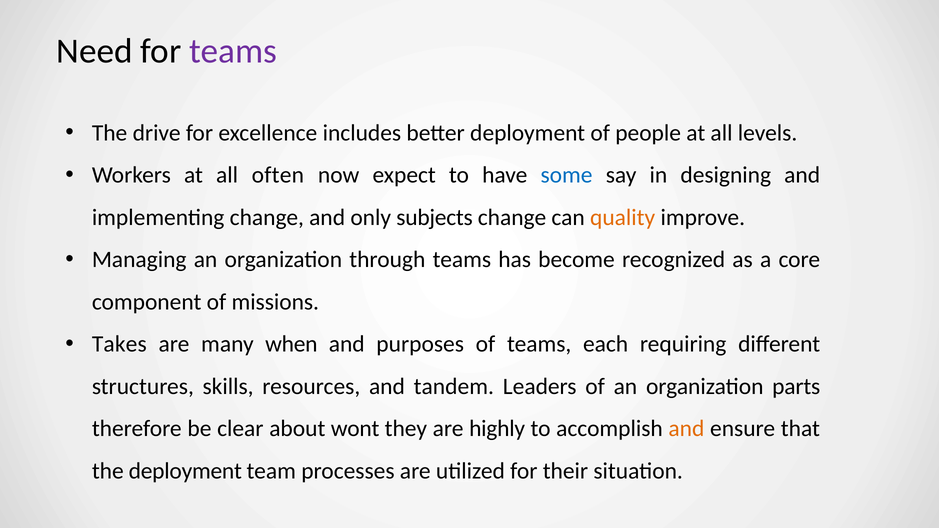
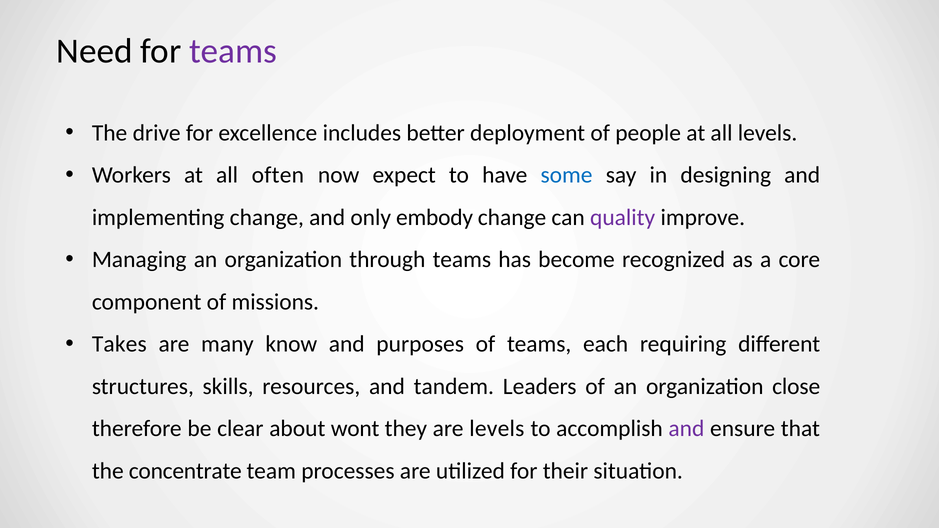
subjects: subjects -> embody
quality colour: orange -> purple
when: when -> know
parts: parts -> close
are highly: highly -> levels
and at (686, 429) colour: orange -> purple
the deployment: deployment -> concentrate
